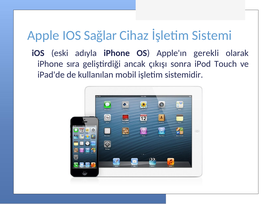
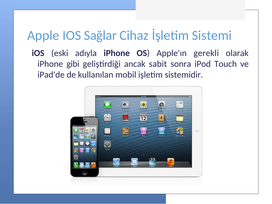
sıra: sıra -> gibi
çıkışı: çıkışı -> sabit
